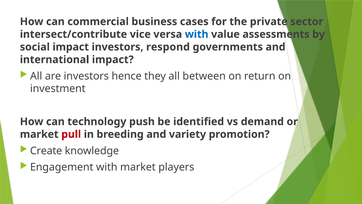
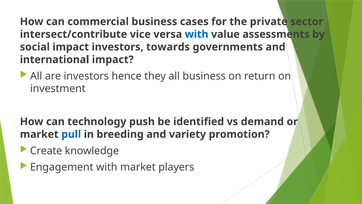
respond: respond -> towards
all between: between -> business
pull colour: red -> blue
